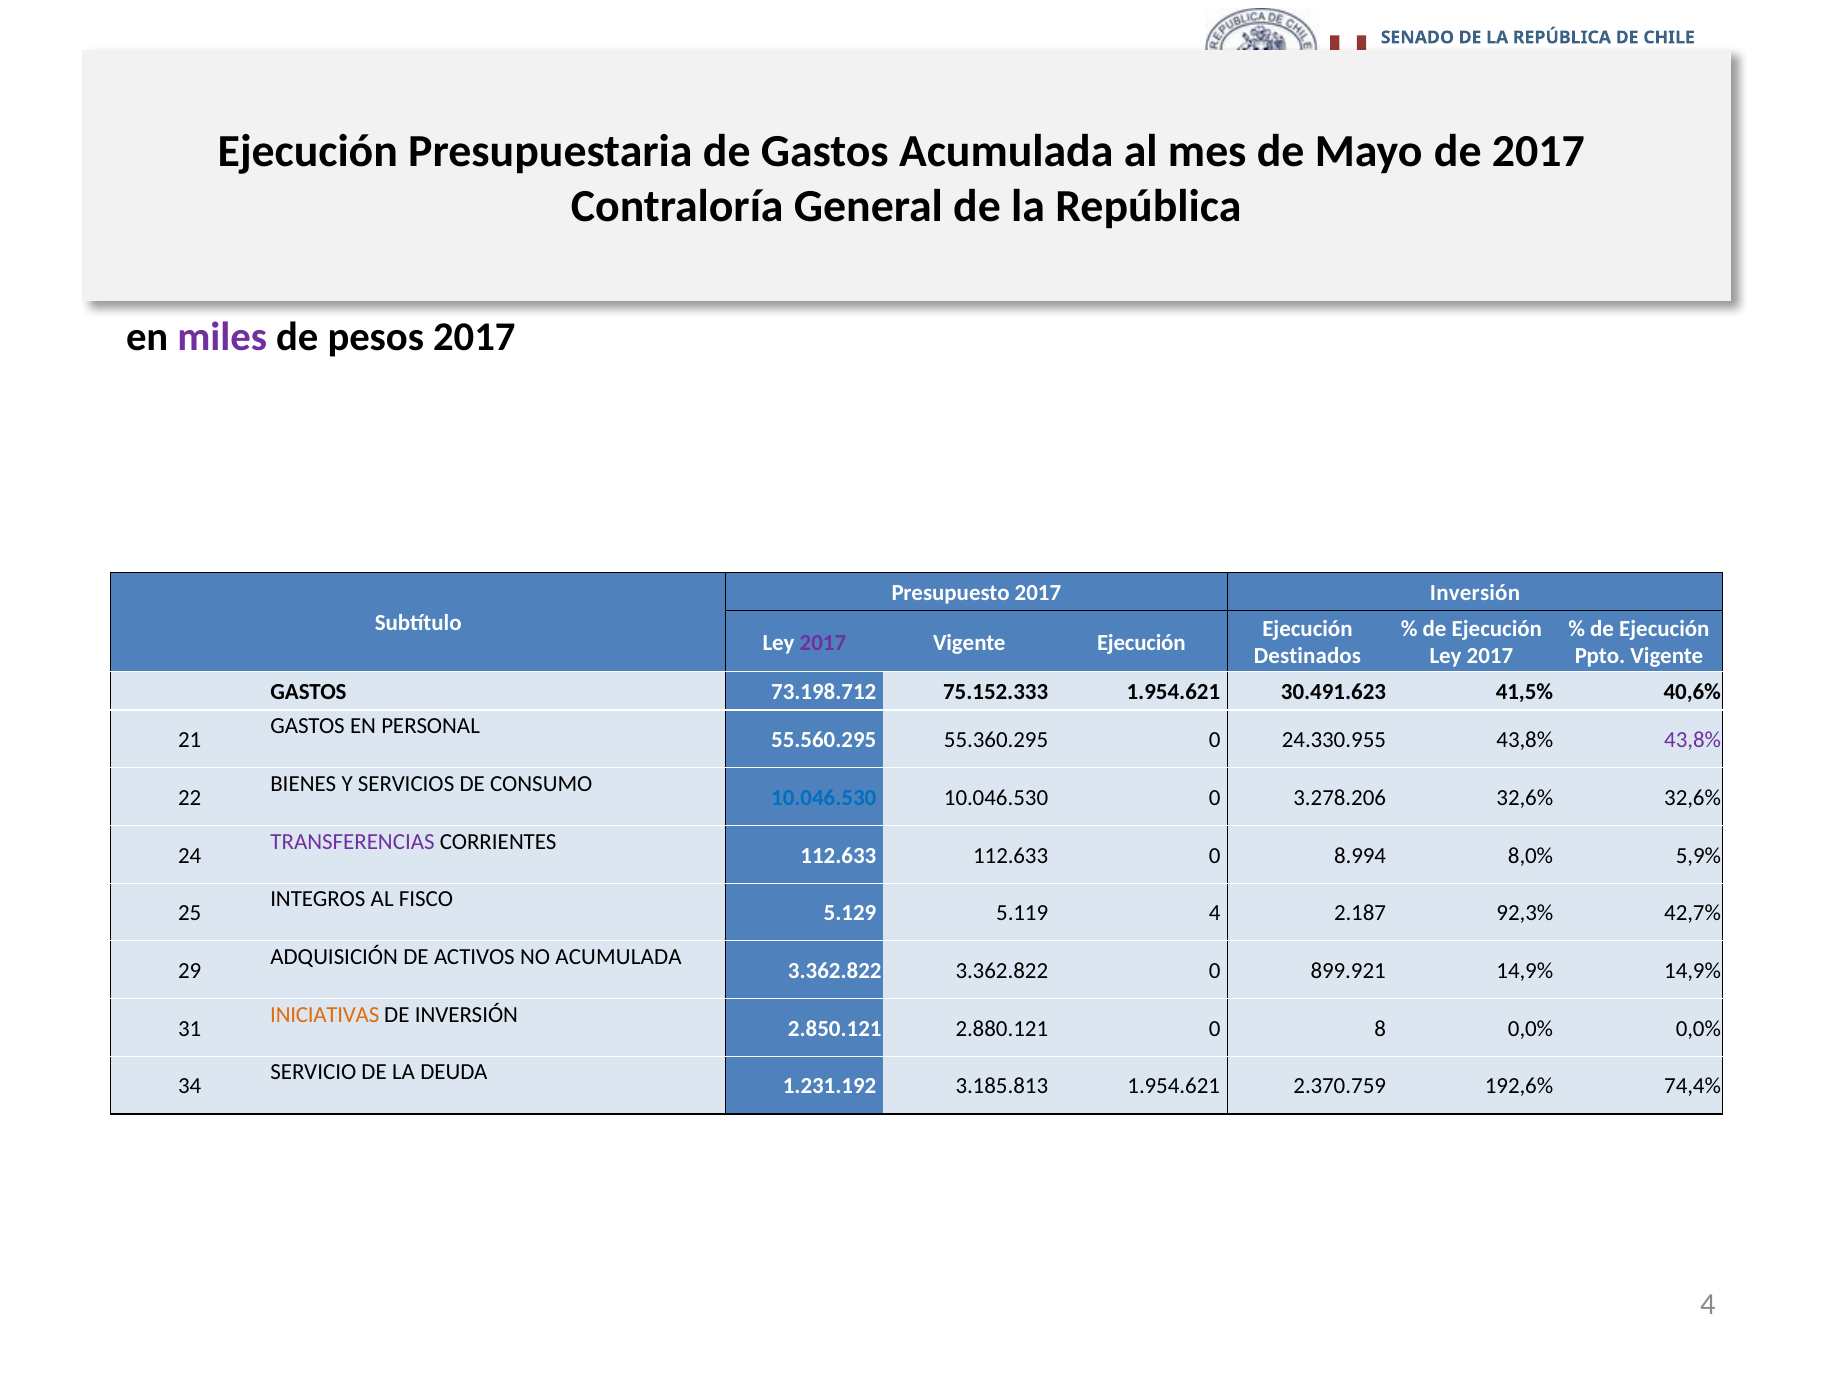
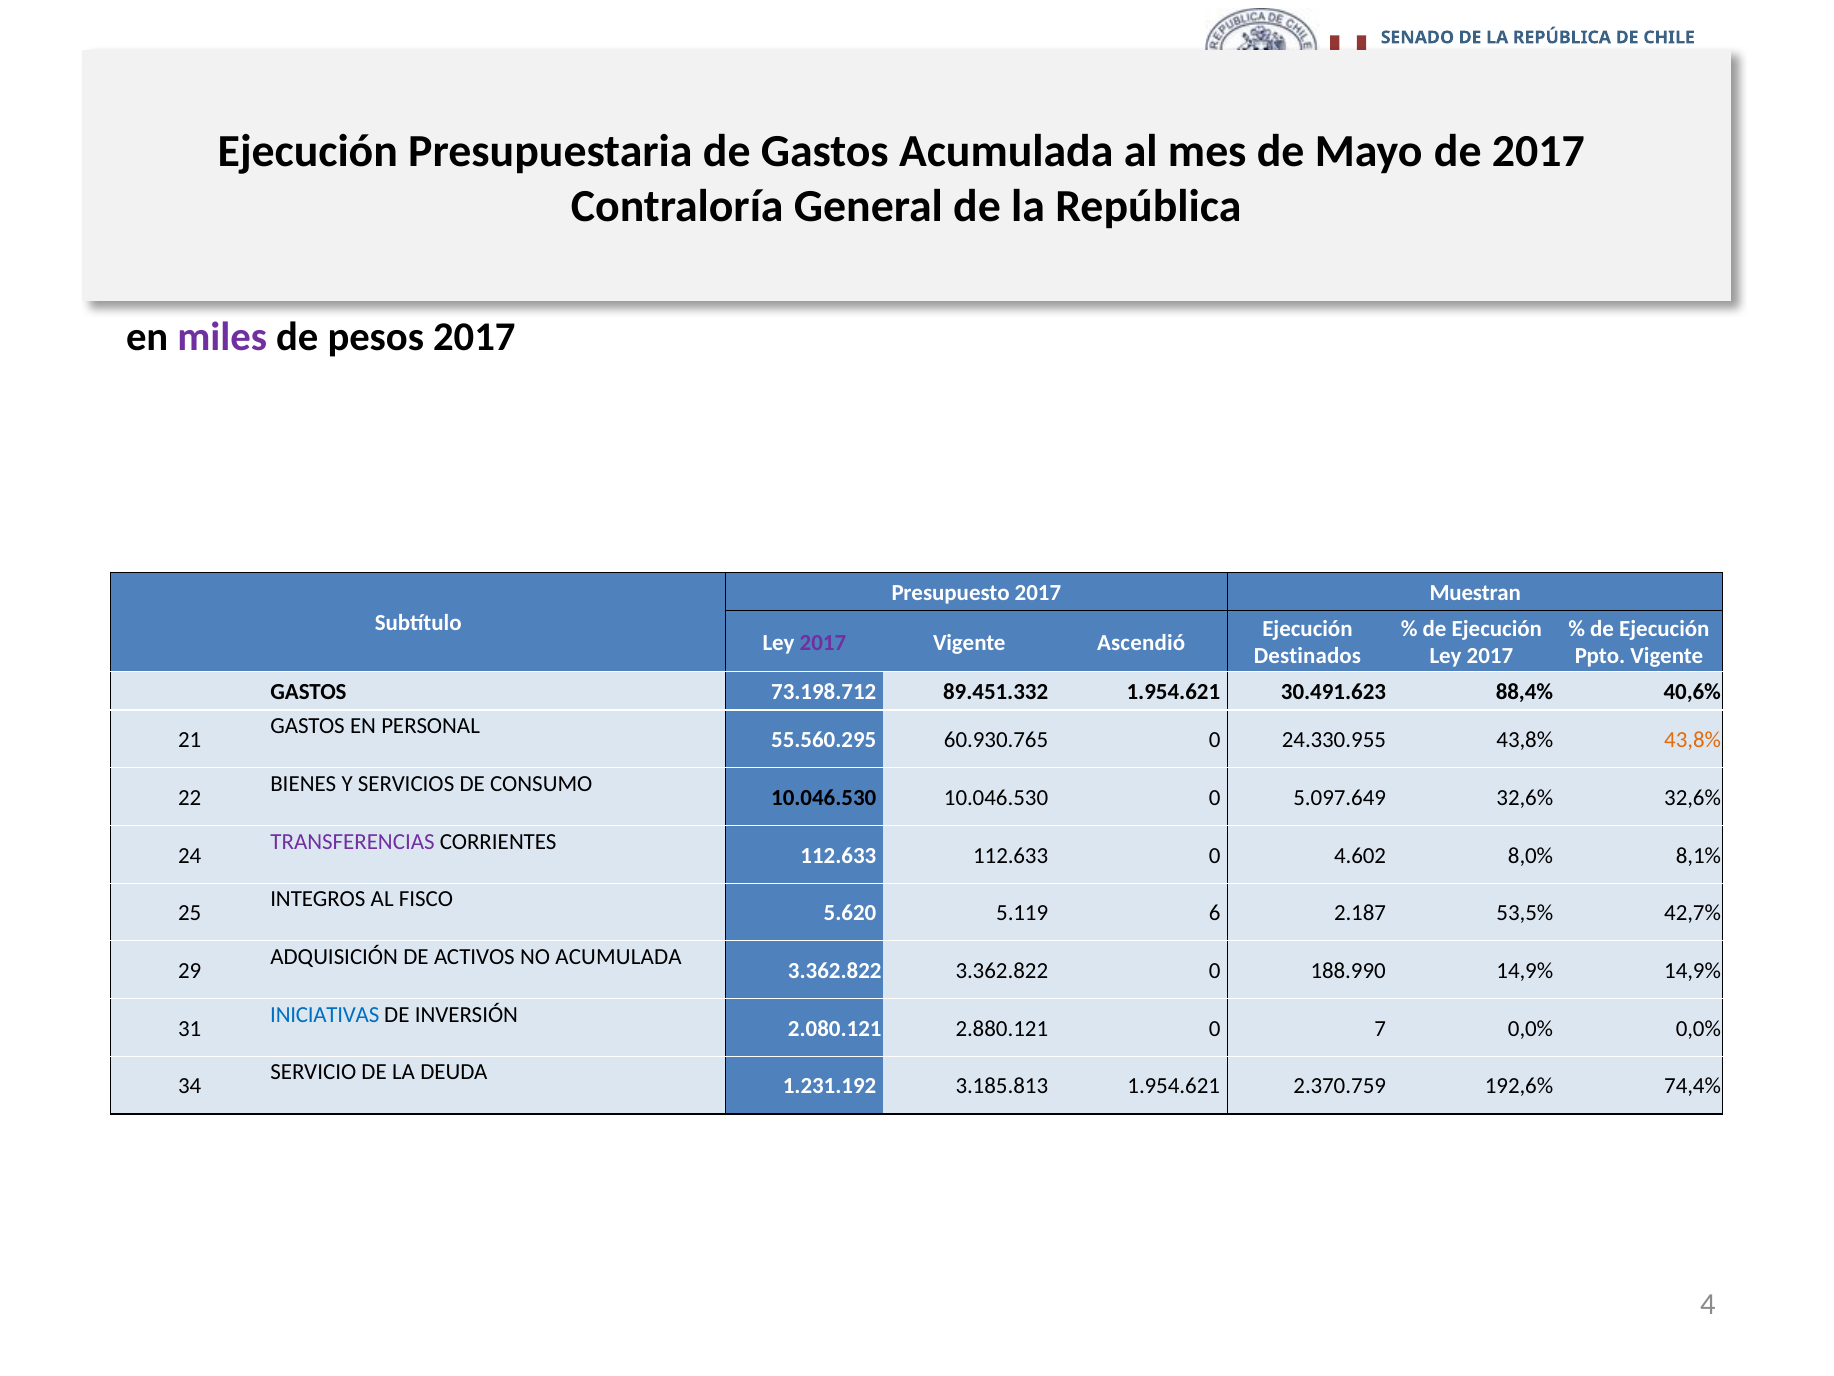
2017 Inversión: Inversión -> Muestran
Vigente Ejecución: Ejecución -> Ascendió
75.152.333: 75.152.333 -> 89.451.332
41,5%: 41,5% -> 88,4%
55.360.295: 55.360.295 -> 60.930.765
43,8% at (1693, 740) colour: purple -> orange
10.046.530 at (824, 797) colour: blue -> black
3.278.206: 3.278.206 -> 5.097.649
8.994: 8.994 -> 4.602
5,9%: 5,9% -> 8,1%
5.129: 5.129 -> 5.620
5.119 4: 4 -> 6
92,3%: 92,3% -> 53,5%
899.921: 899.921 -> 188.990
INICIATIVAS colour: orange -> blue
2.850.121: 2.850.121 -> 2.080.121
8: 8 -> 7
